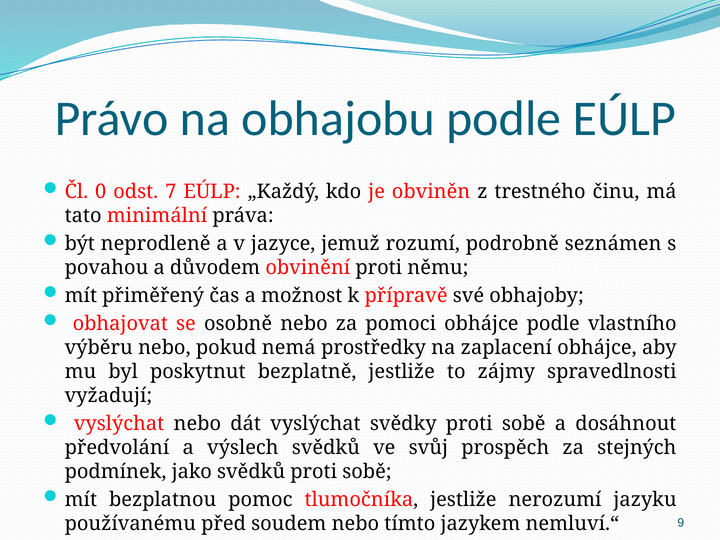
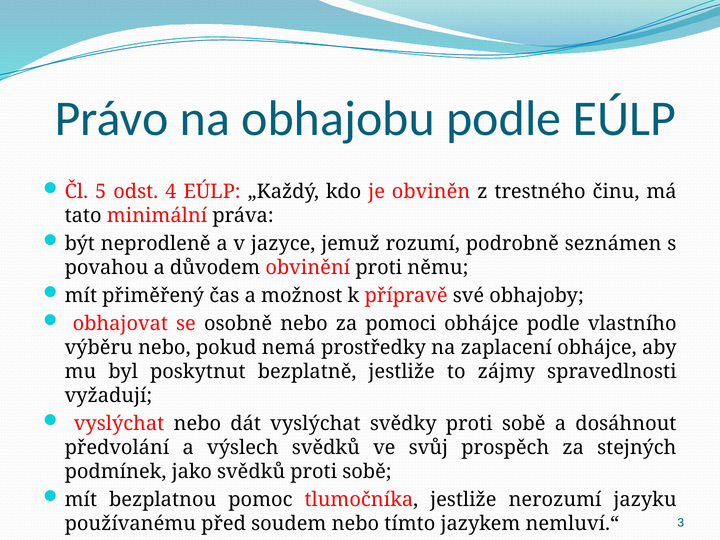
0: 0 -> 5
7: 7 -> 4
9: 9 -> 3
